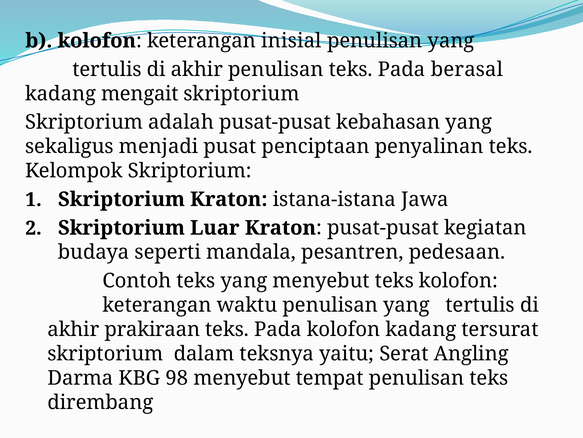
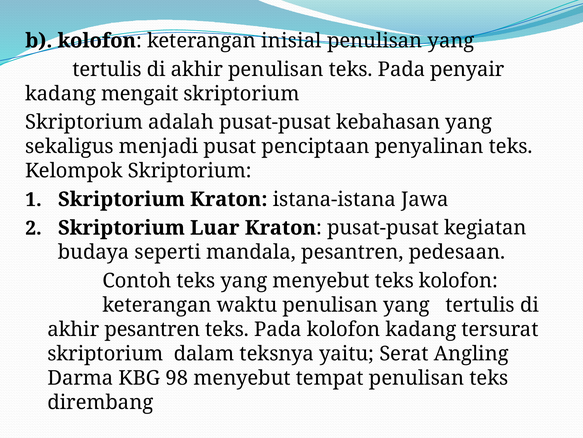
berasal: berasal -> penyair
akhir prakiraan: prakiraan -> pesantren
